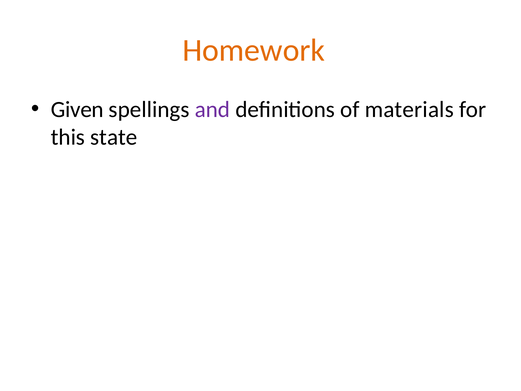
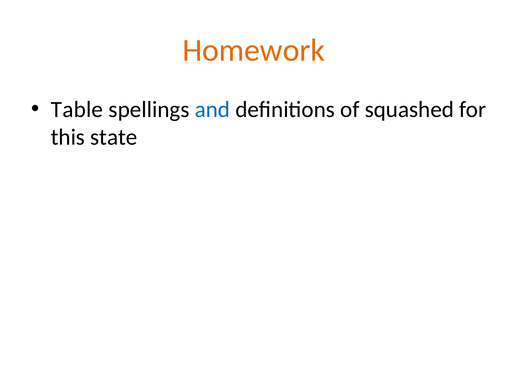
Given: Given -> Table
and colour: purple -> blue
materials: materials -> squashed
